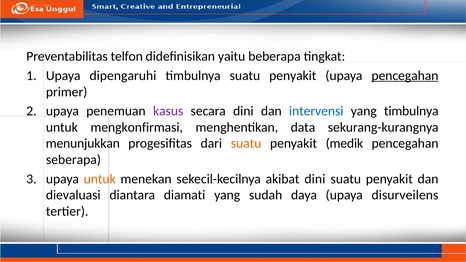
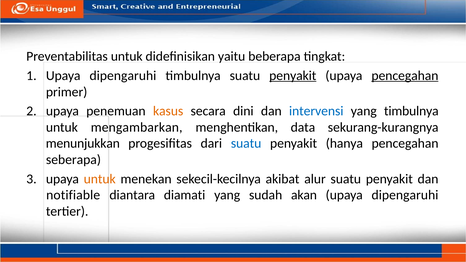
Preventabilitas telfon: telfon -> untuk
penyakit at (293, 76) underline: none -> present
kasus colour: purple -> orange
mengkonfirmasi: mengkonfirmasi -> mengambarkan
suatu at (246, 144) colour: orange -> blue
medik: medik -> hanya
akibat dini: dini -> alur
dievaluasi: dievaluasi -> notifiable
daya: daya -> akan
disurveilens at (405, 195): disurveilens -> dipengaruhi
